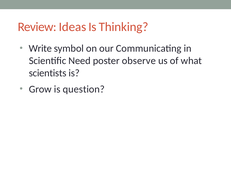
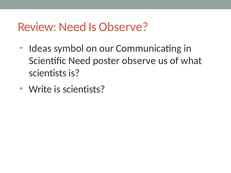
Review Ideas: Ideas -> Need
Is Thinking: Thinking -> Observe
Write: Write -> Ideas
Grow: Grow -> Write
is question: question -> scientists
